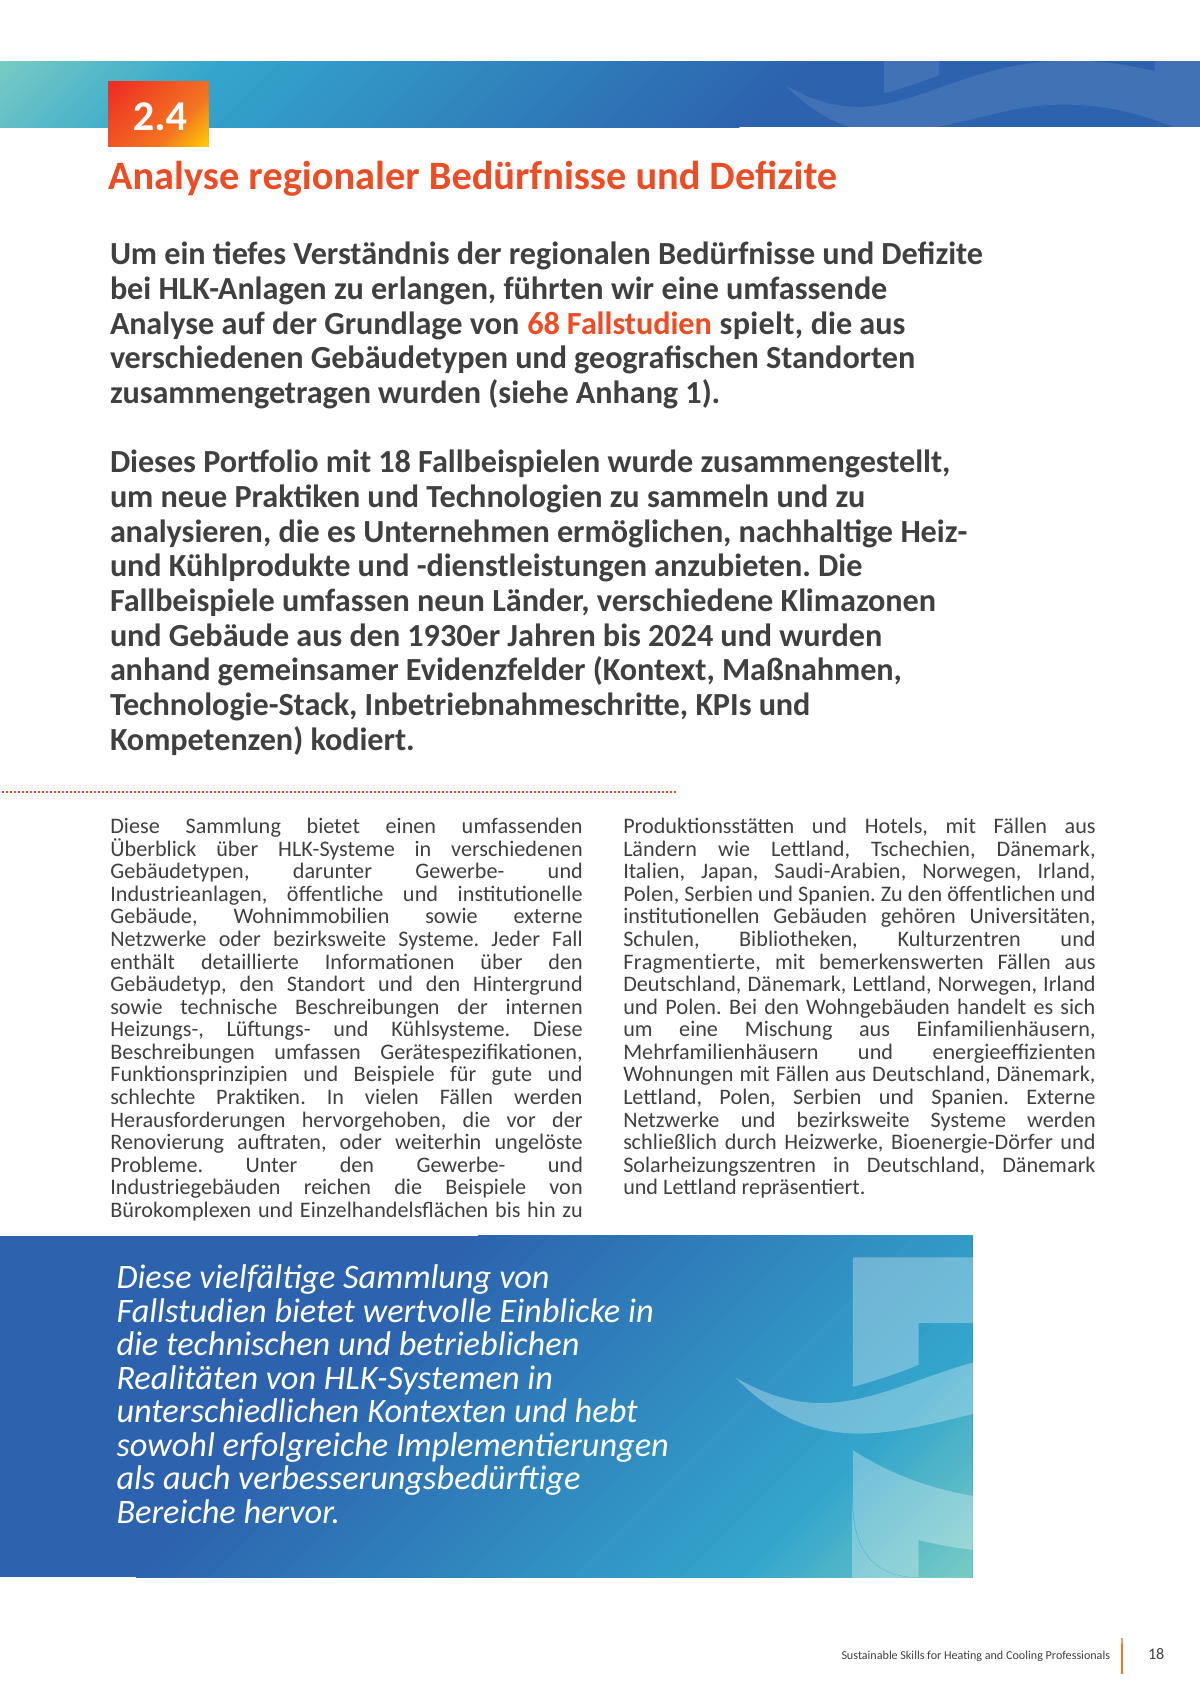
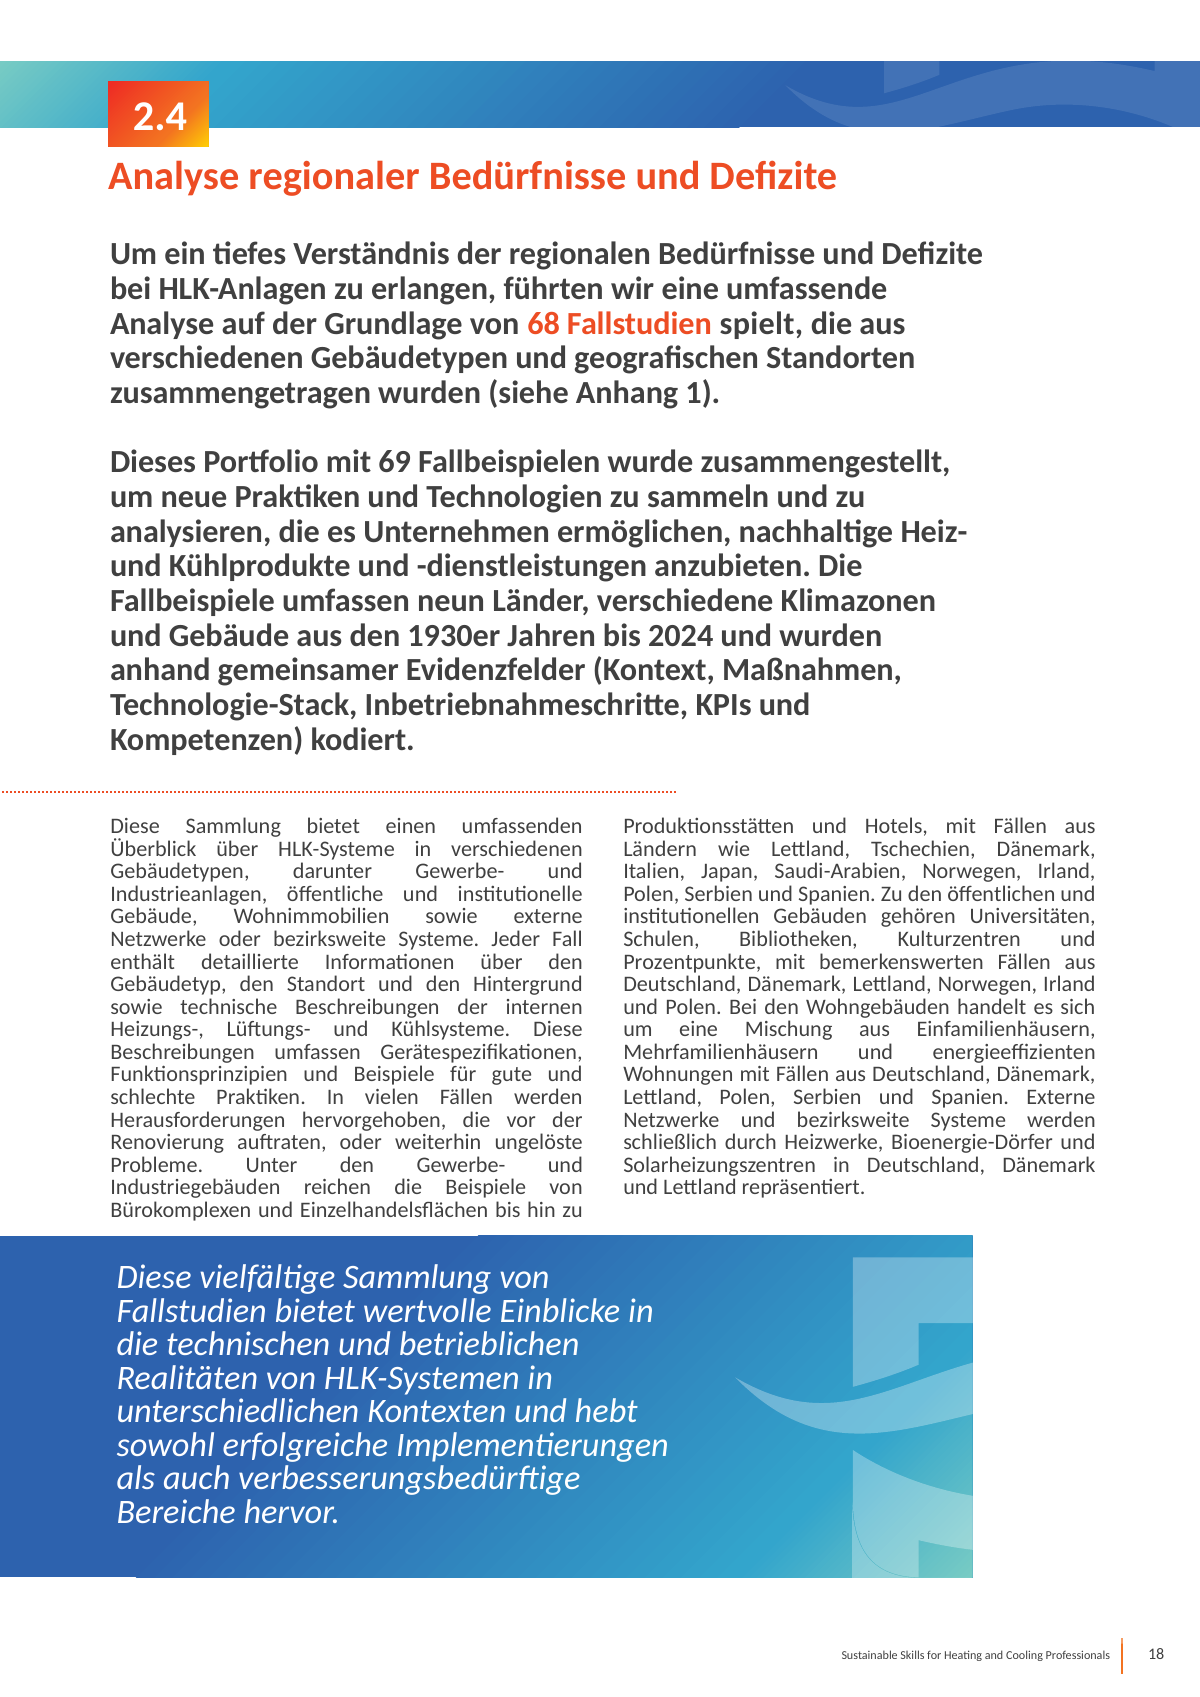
mit 18: 18 -> 69
Fragmentierte: Fragmentierte -> Prozentpunkte
